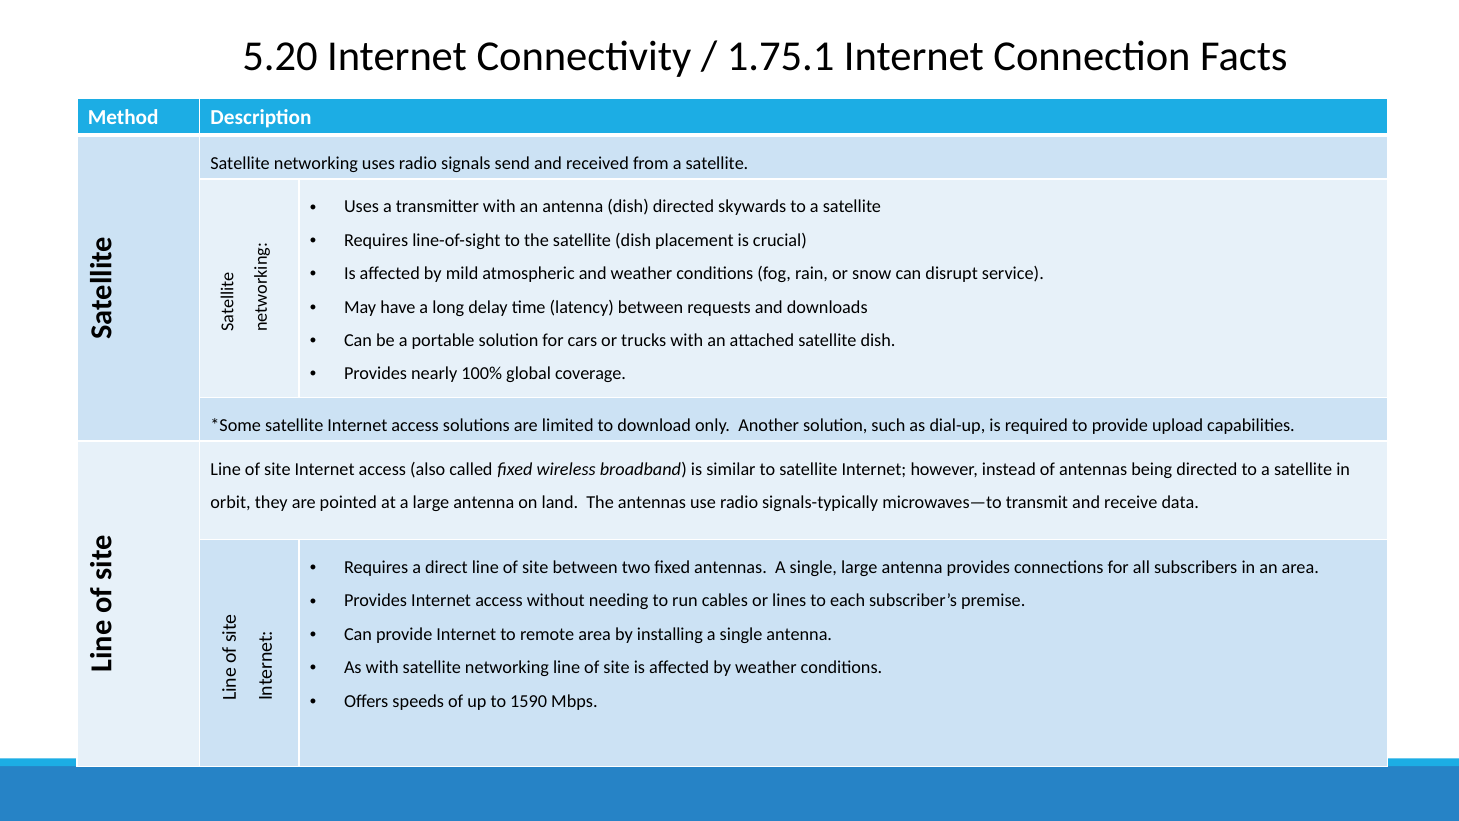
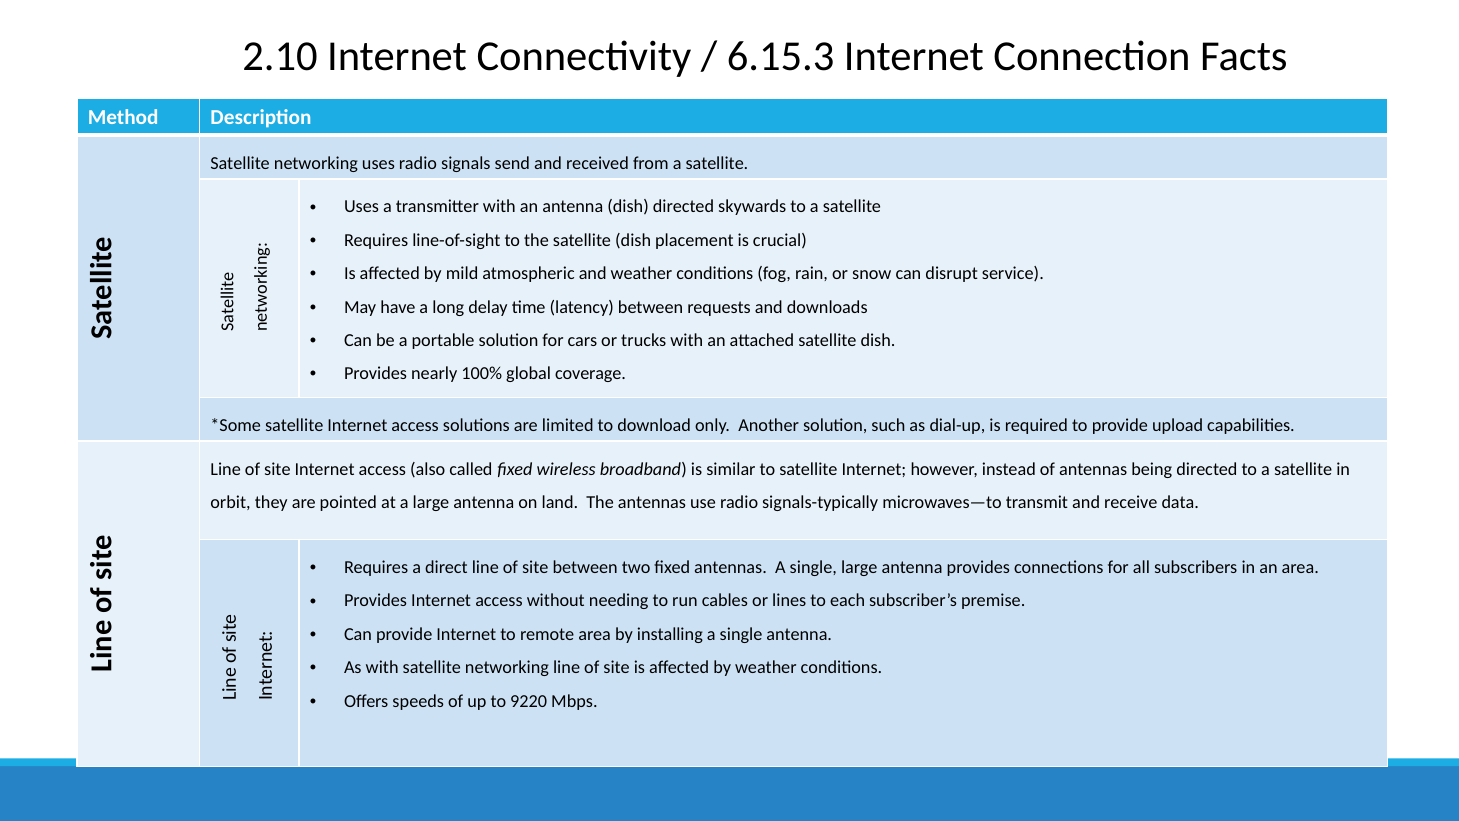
5.20: 5.20 -> 2.10
1.75.1: 1.75.1 -> 6.15.3
1590: 1590 -> 9220
